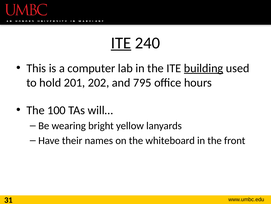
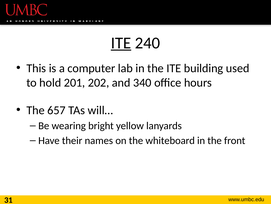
building underline: present -> none
795: 795 -> 340
100: 100 -> 657
